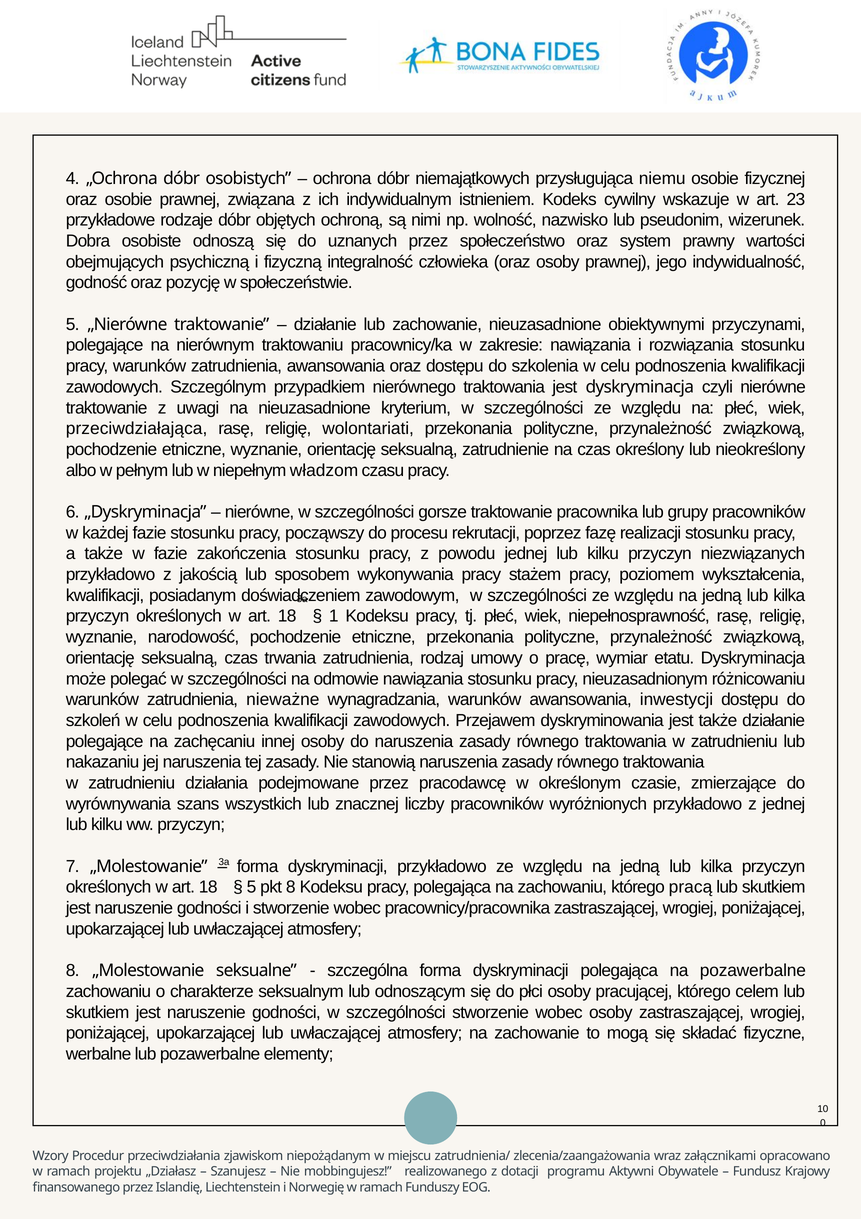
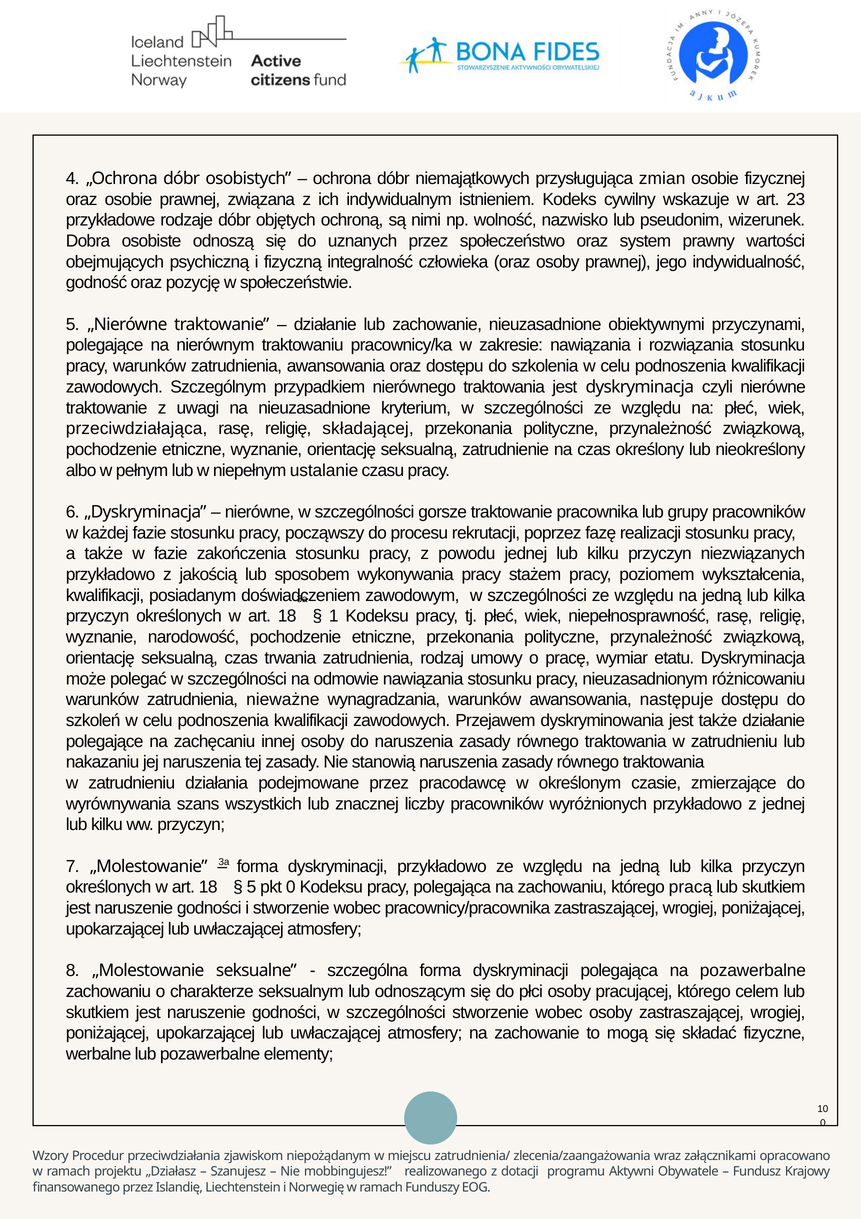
niemu: niemu -> zmian
wolontariati: wolontariati -> składającej
władzom: władzom -> ustalanie
inwestycji: inwestycji -> następuje
pkt 8: 8 -> 0
